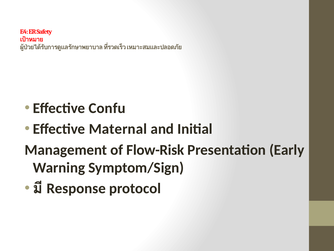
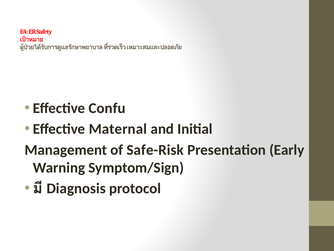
Flow-Risk: Flow-Risk -> Safe-Risk
Response: Response -> Diagnosis
